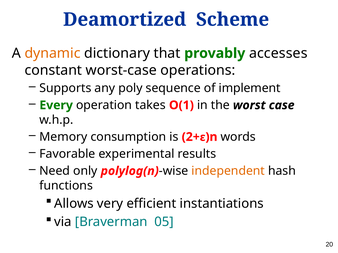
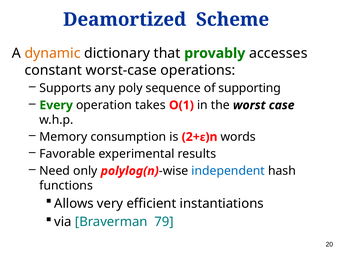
implement: implement -> supporting
independent colour: orange -> blue
05: 05 -> 79
